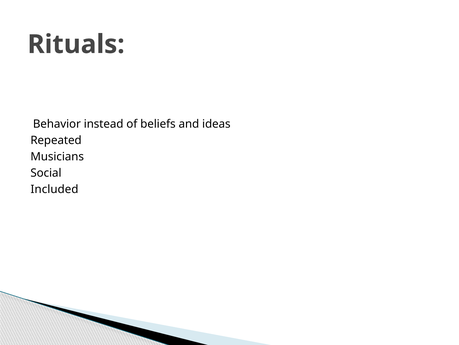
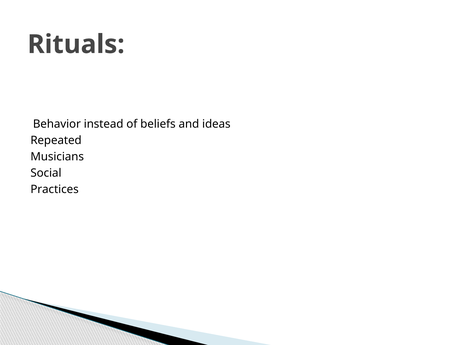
Included: Included -> Practices
